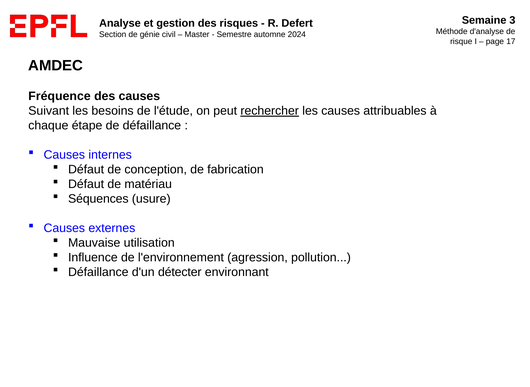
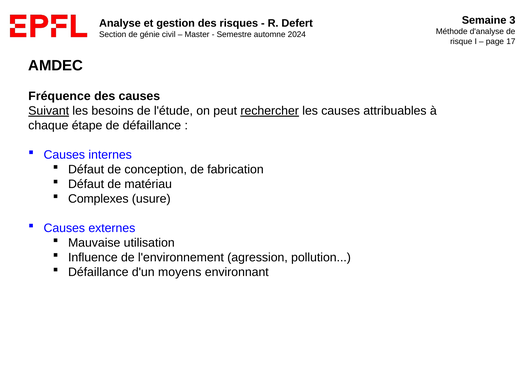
Suivant underline: none -> present
Séquences: Séquences -> Complexes
détecter: détecter -> moyens
